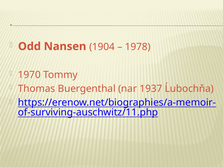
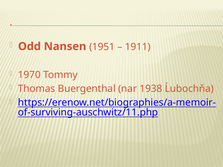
1904: 1904 -> 1951
1978: 1978 -> 1911
1937: 1937 -> 1938
